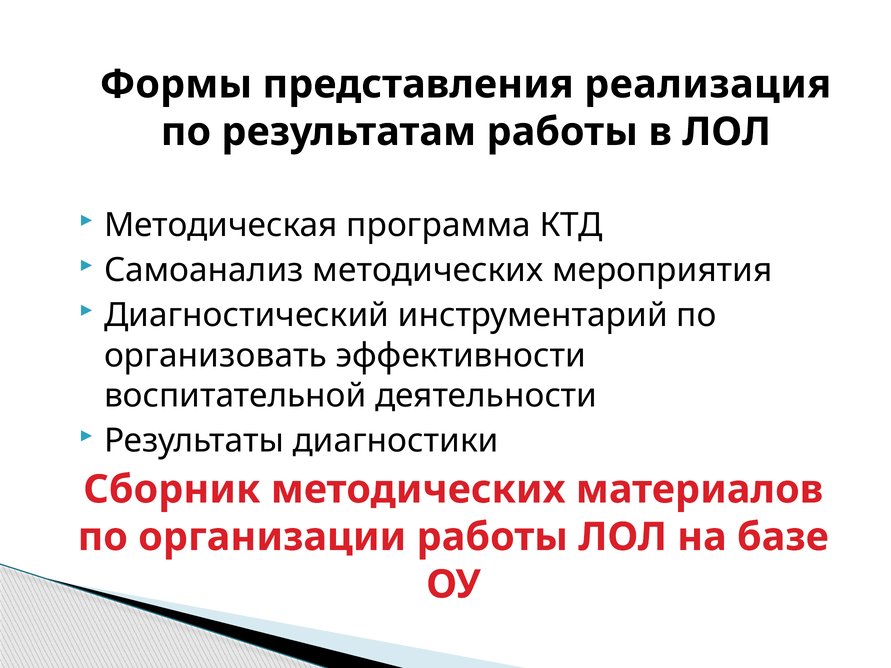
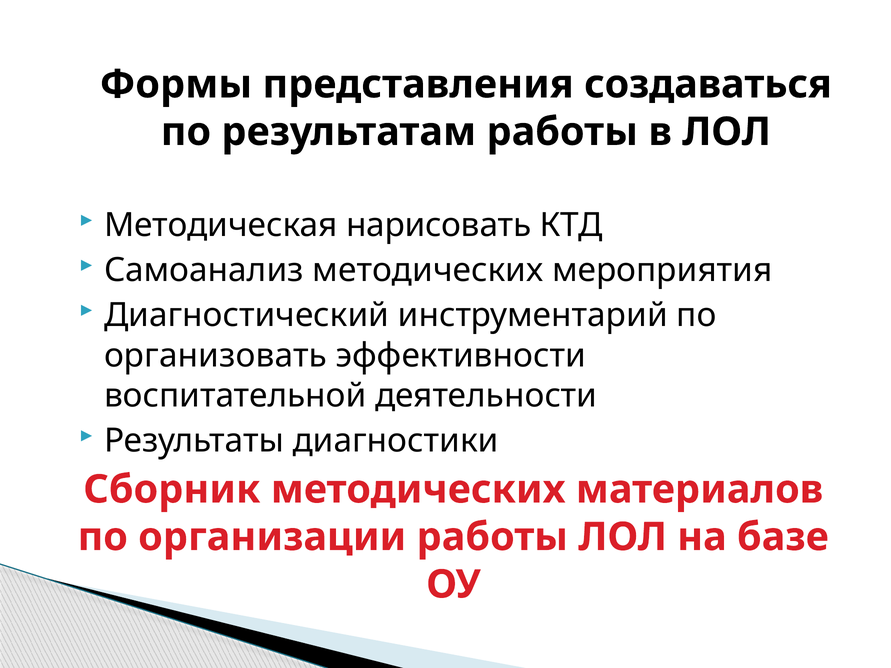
реализация: реализация -> создаваться
программа: программа -> нарисовать
